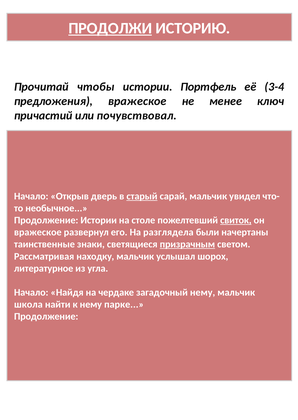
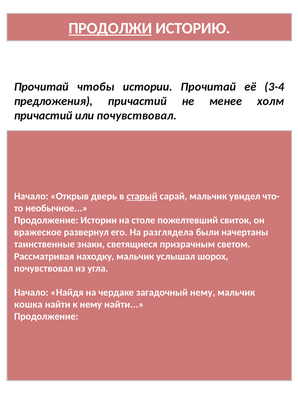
истории Портфель: Портфель -> Прочитай
предложения вражеское: вражеское -> причастий
ключ: ключ -> холм
свиток underline: present -> none
призрачным underline: present -> none
литературное at (44, 268): литературное -> почувствовал
школа: школа -> кошка
нему парке: парке -> найти
